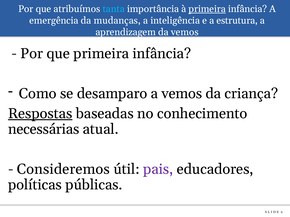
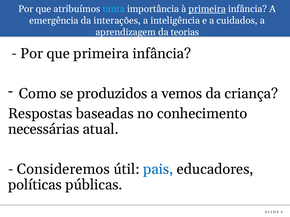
mudanças: mudanças -> interações
estrutura: estrutura -> cuidados
da vemos: vemos -> teorias
desamparo: desamparo -> produzidos
Respostas underline: present -> none
pais colour: purple -> blue
